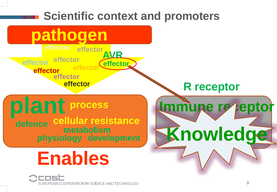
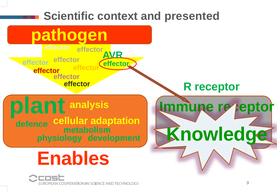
promoters: promoters -> presented
process: process -> analysis
resistance: resistance -> adaptation
